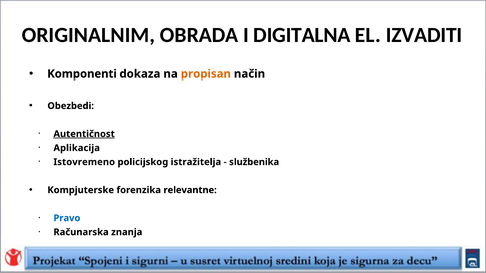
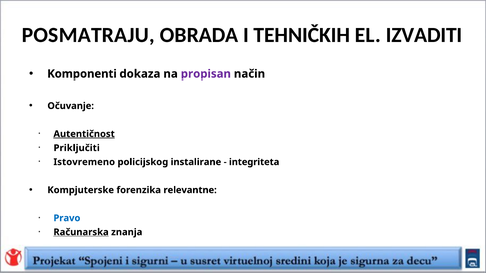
ORIGINALNIM: ORIGINALNIM -> POSMATRAJU
DIGITALNA: DIGITALNA -> TEHNIČKIH
propisan colour: orange -> purple
Obezbedi: Obezbedi -> Očuvanje
Aplikacija: Aplikacija -> Priključiti
istražitelja: istražitelja -> instalirane
službenika: službenika -> integriteta
Računarska underline: none -> present
